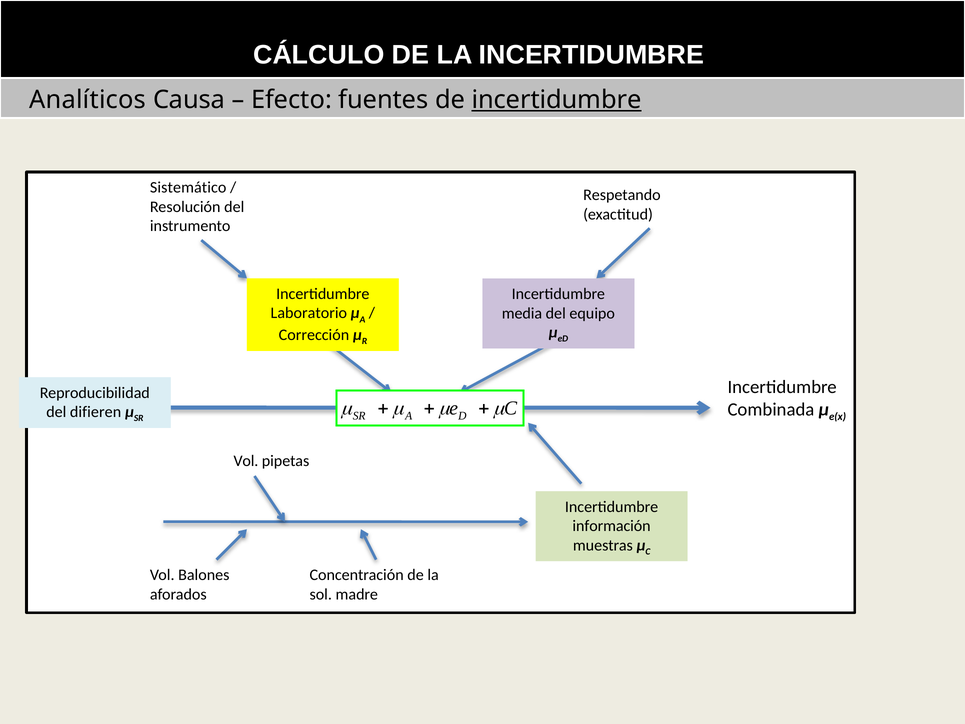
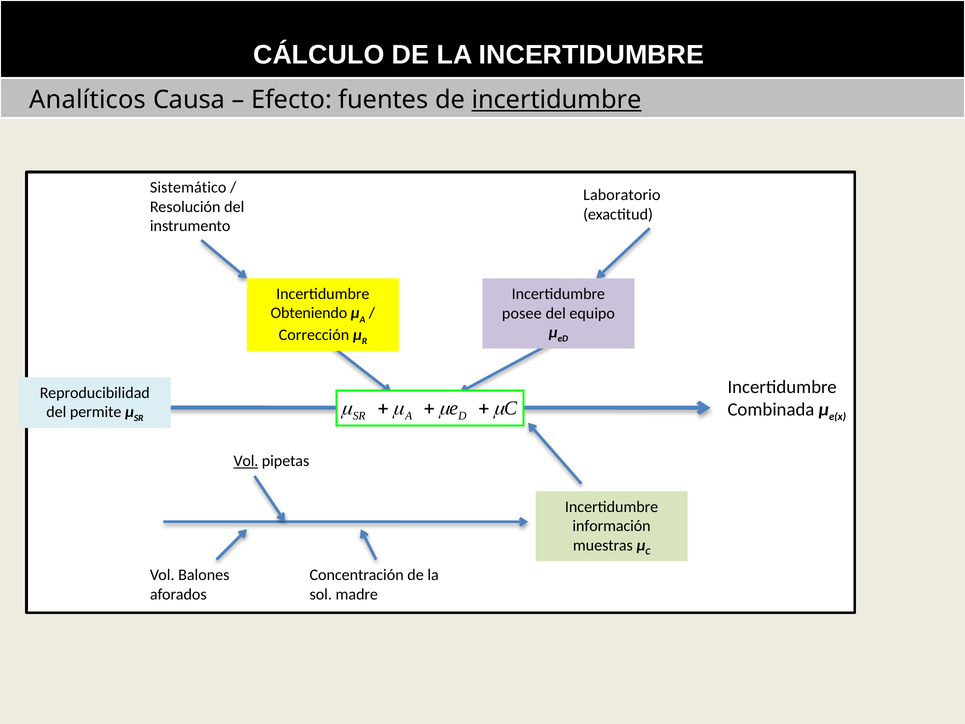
Respetando: Respetando -> Laboratorio
Laboratorio: Laboratorio -> Obteniendo
media: media -> posee
difieren: difieren -> permite
Vol at (246, 461) underline: none -> present
